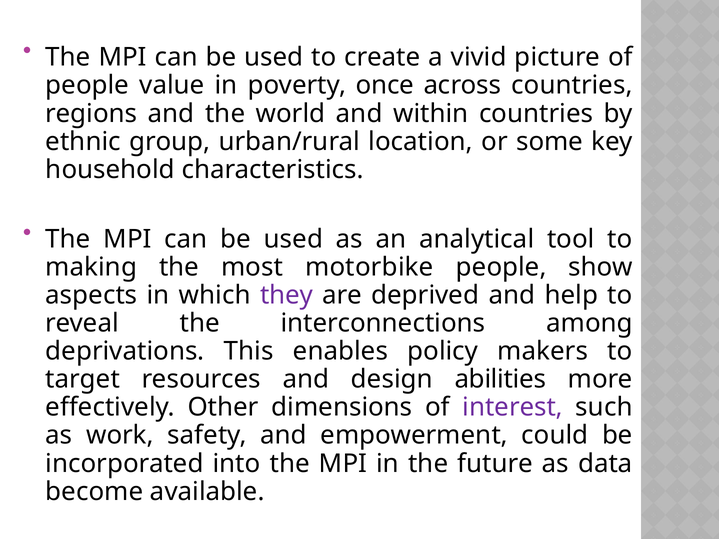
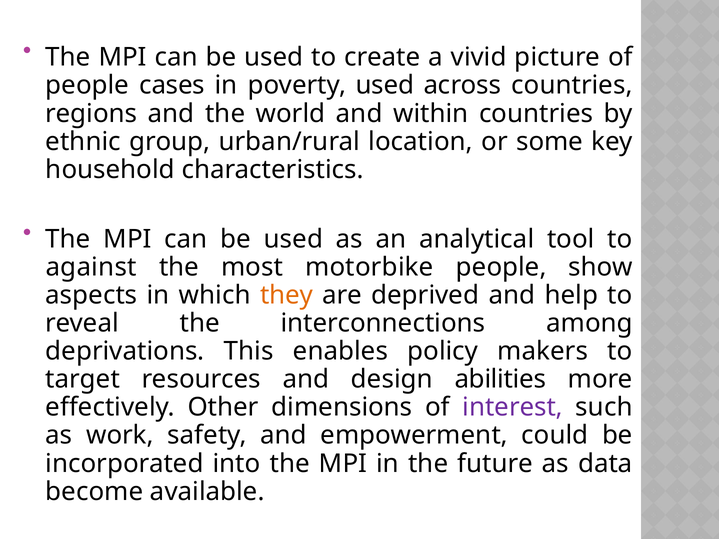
value: value -> cases
poverty once: once -> used
making: making -> against
they colour: purple -> orange
